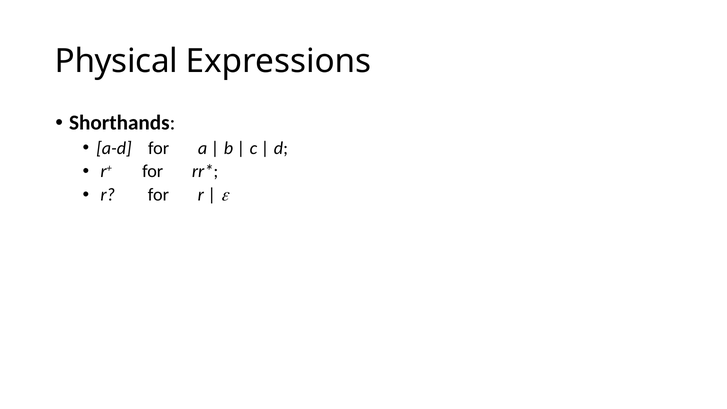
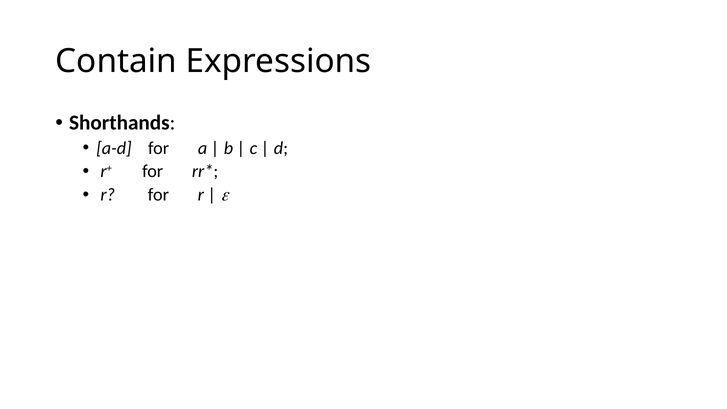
Physical: Physical -> Contain
